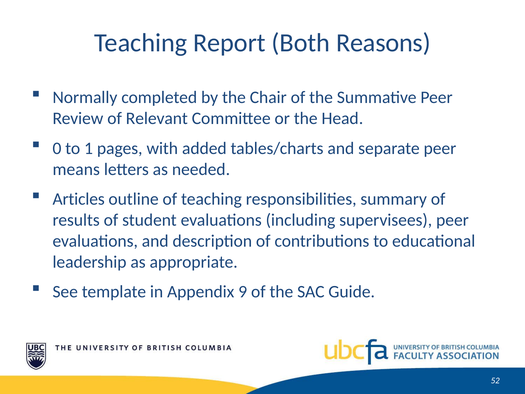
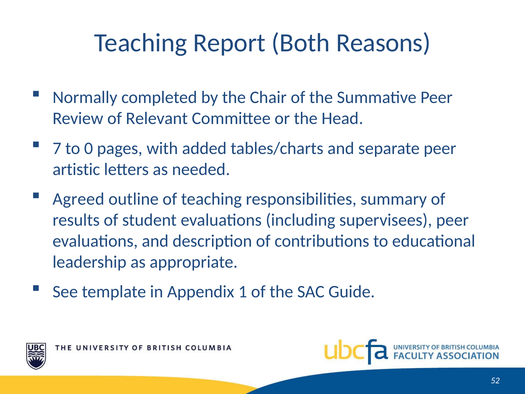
0: 0 -> 7
1: 1 -> 0
means: means -> artistic
Articles: Articles -> Agreed
9: 9 -> 1
